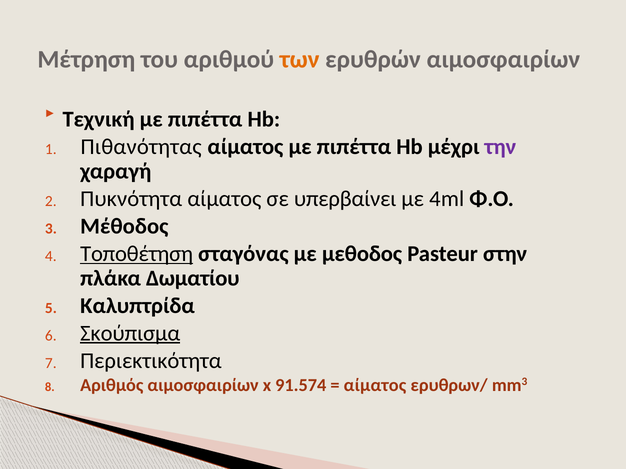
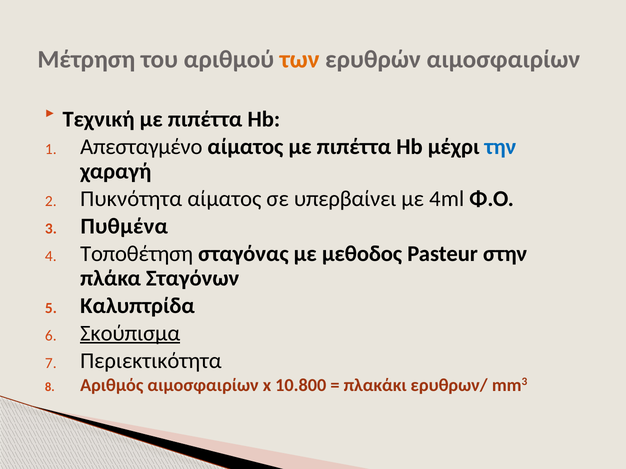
Πιθανότητας: Πιθανότητας -> Απεσταγμένο
την colour: purple -> blue
Μέθοδος: Μέθοδος -> Πυθμένα
Τοποθέτηση underline: present -> none
Δωματίου: Δωματίου -> Σταγόνων
91.574: 91.574 -> 10.800
αίματος at (375, 386): αίματος -> πλακάκι
